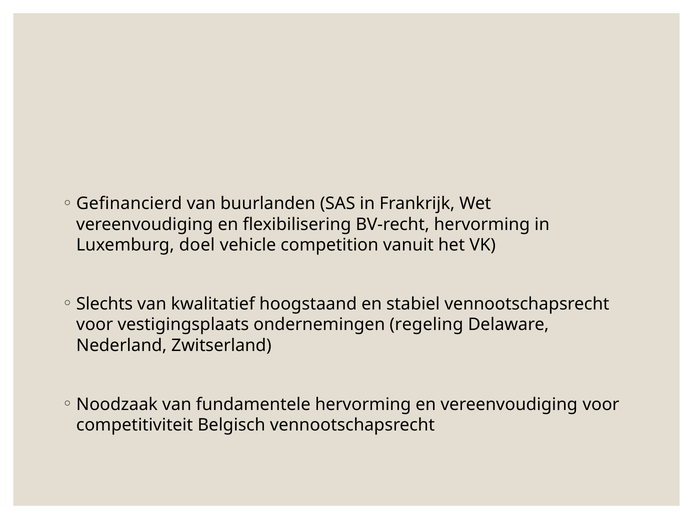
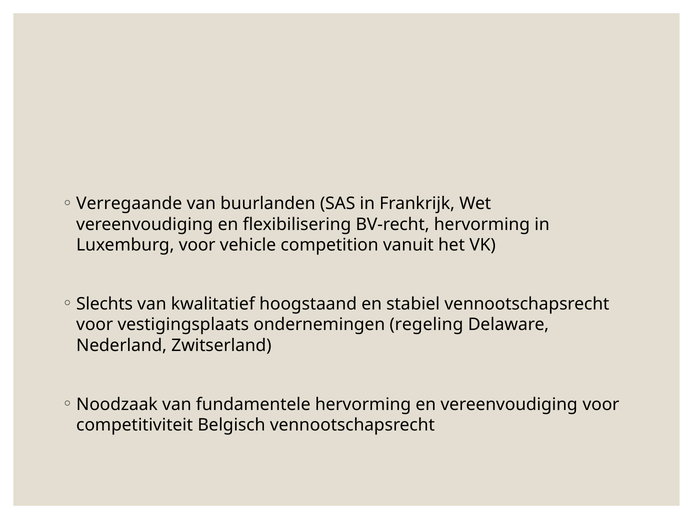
Gefinancierd: Gefinancierd -> Verregaande
Luxemburg doel: doel -> voor
